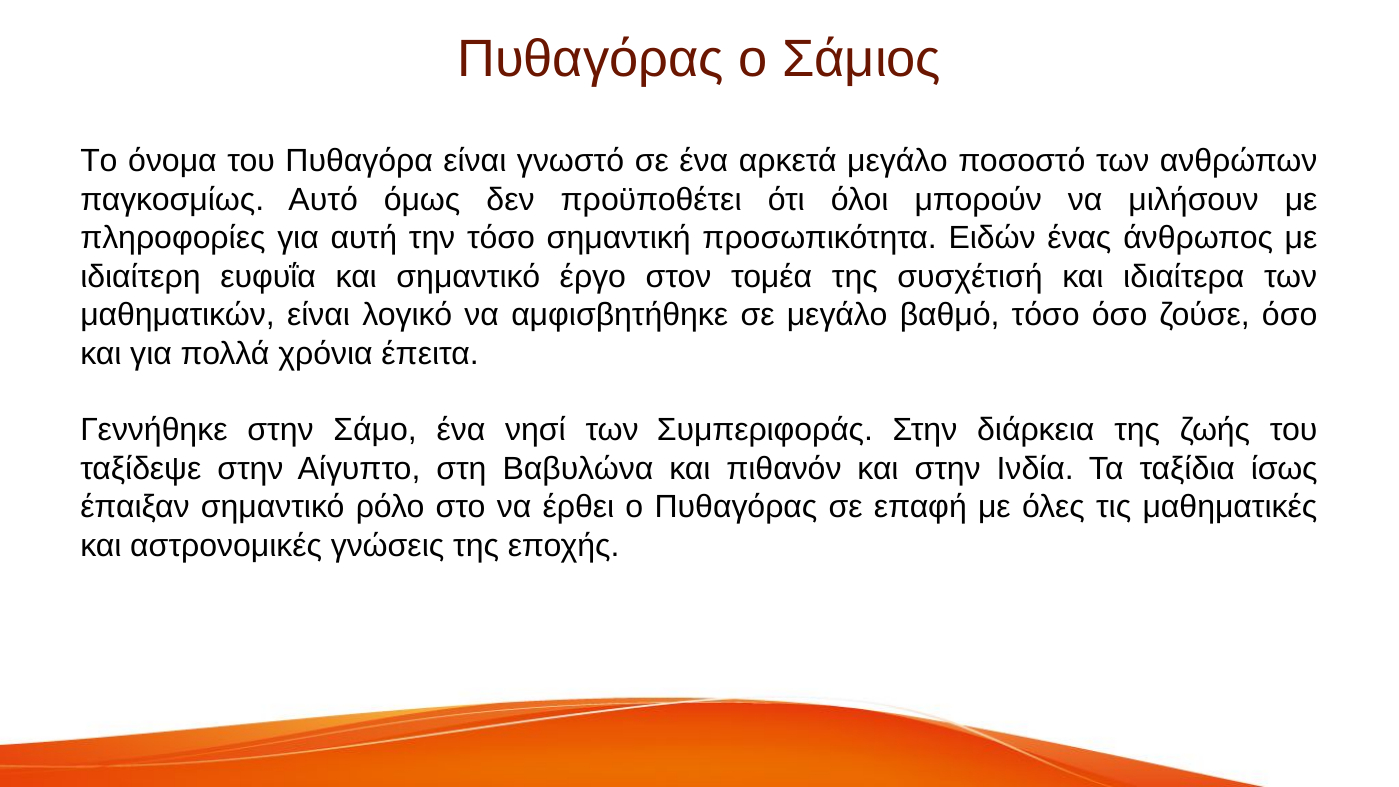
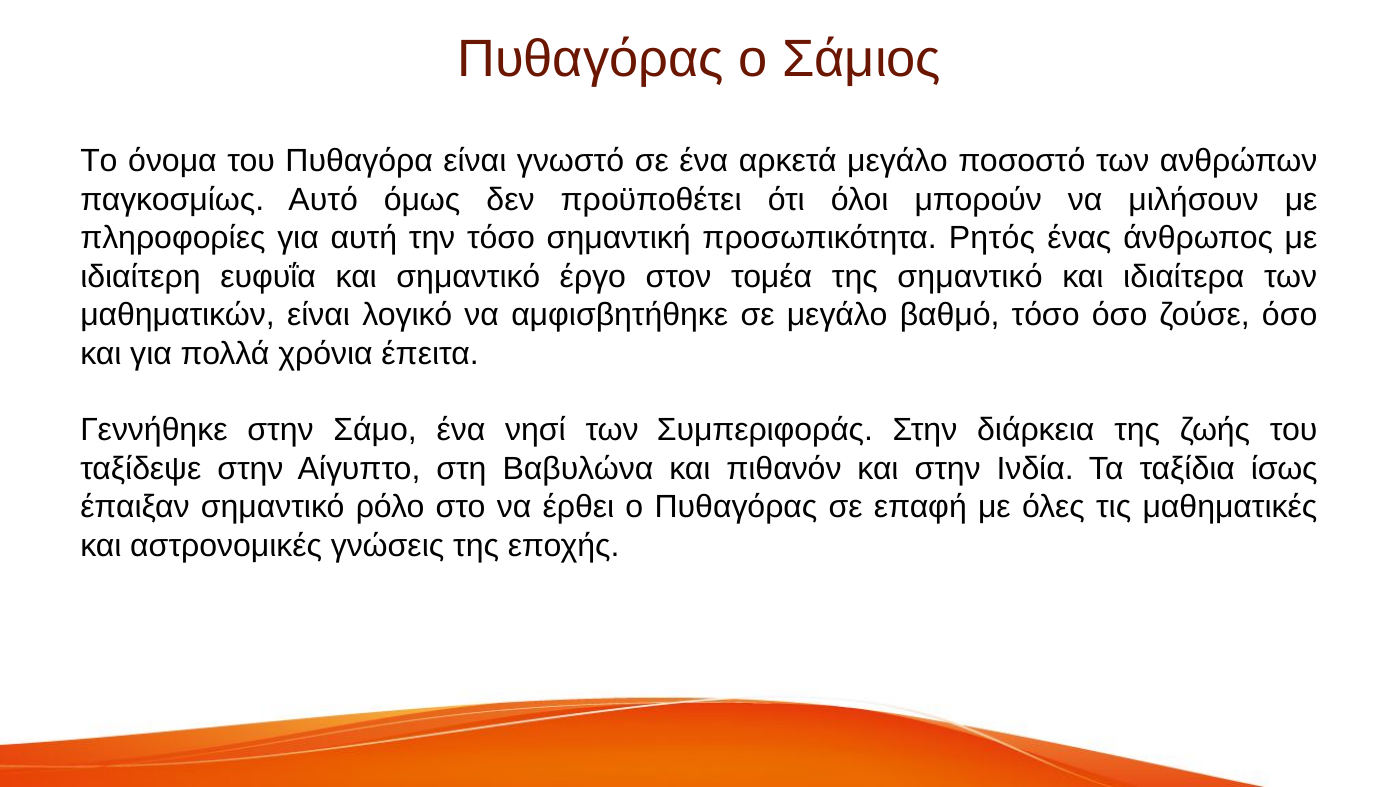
Ειδών: Ειδών -> Ρητός
της συσχέτισή: συσχέτισή -> σημαντικό
